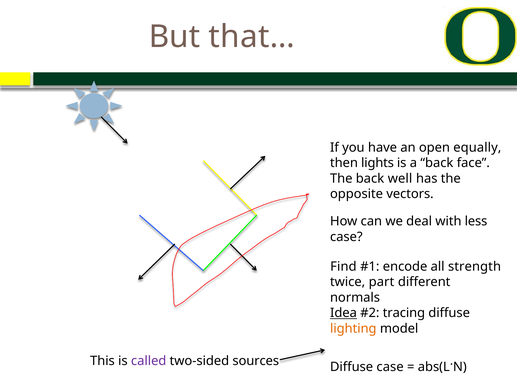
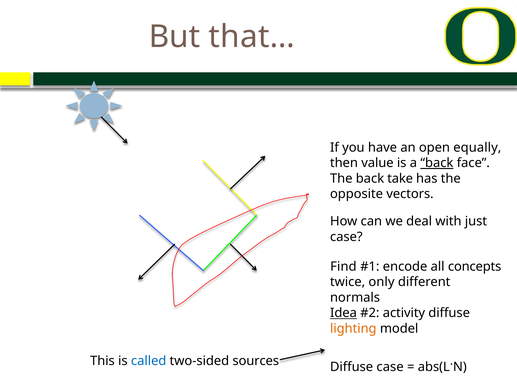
lights: lights -> value
back at (437, 163) underline: none -> present
well: well -> take
less: less -> just
strength: strength -> concepts
part: part -> only
tracing: tracing -> activity
called colour: purple -> blue
